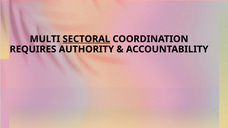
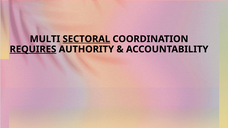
REQUIRES underline: none -> present
